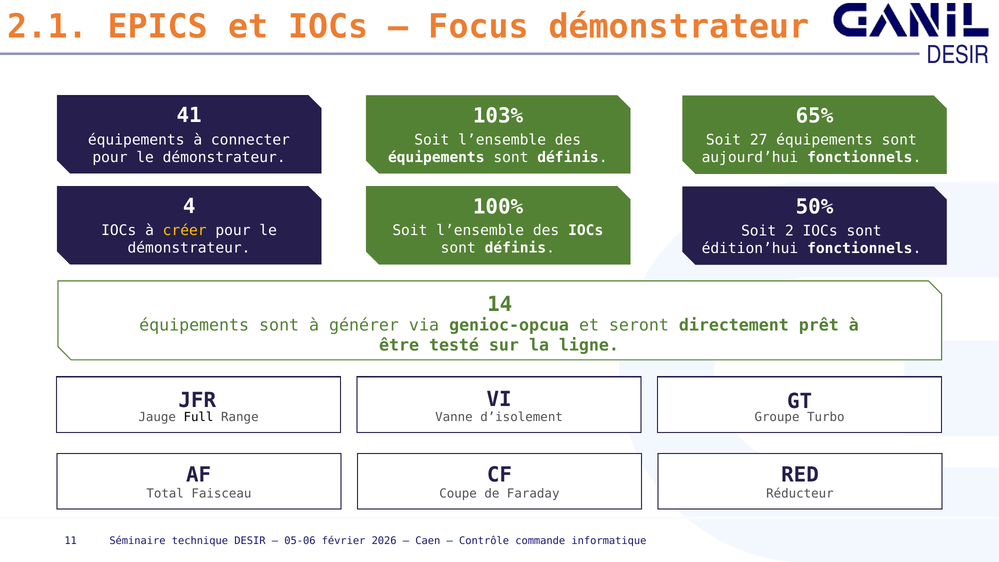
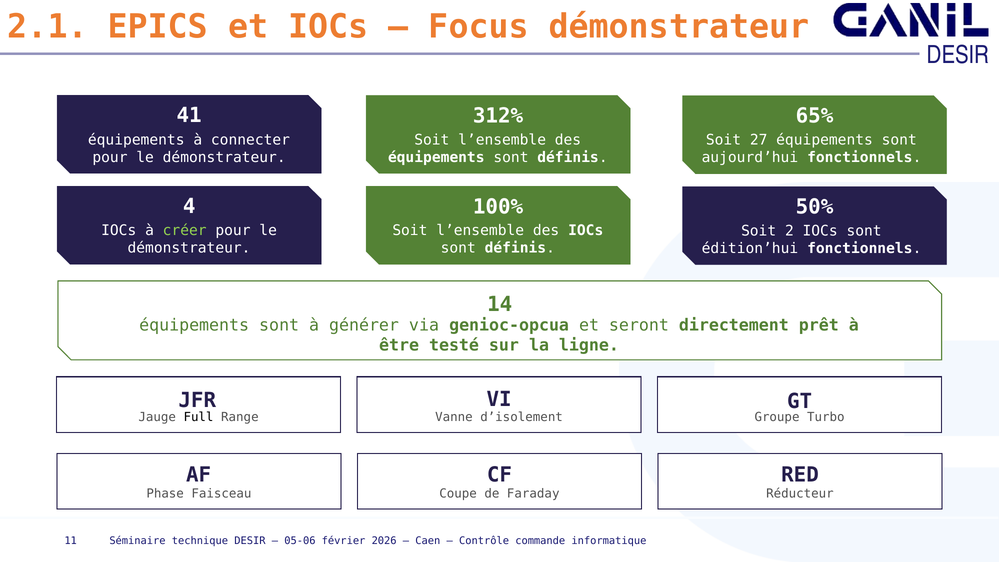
103%: 103% -> 312%
créer colour: yellow -> light green
Total: Total -> Phase
